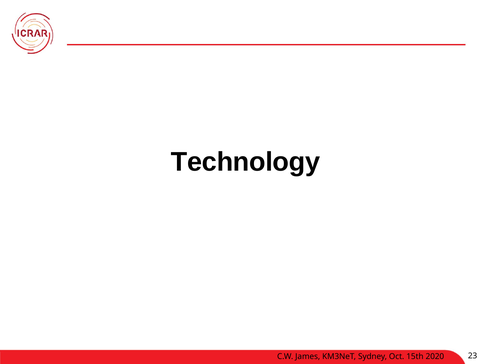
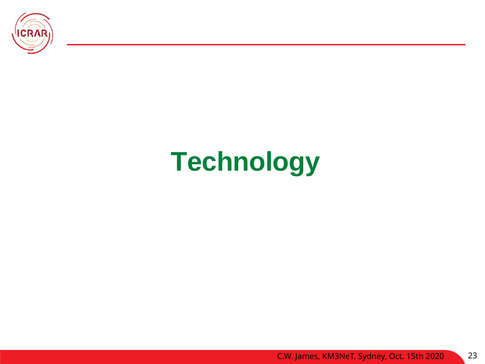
Technology colour: black -> green
